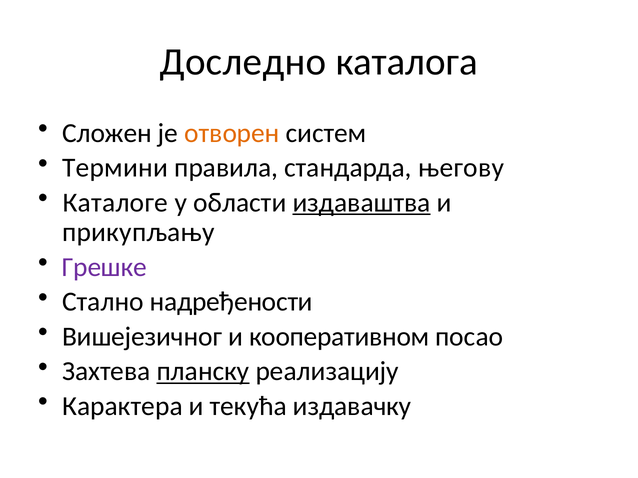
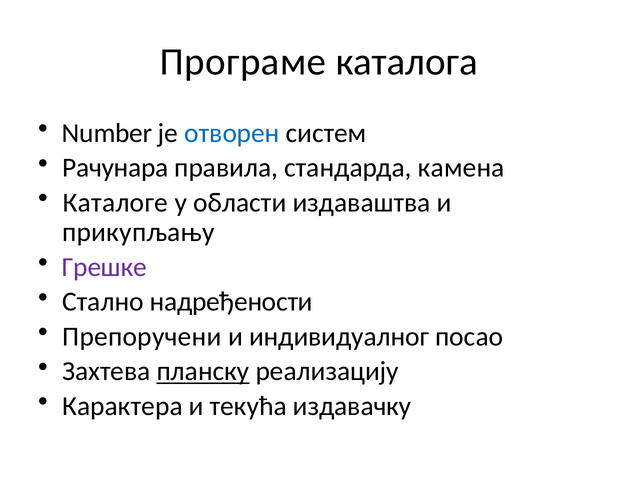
Доследно: Доследно -> Програме
Сложен: Сложен -> Number
отворен colour: orange -> blue
Термини: Термини -> Рачунара
његову: његову -> камена
издаваштва underline: present -> none
Вишејезичног: Вишејезичног -> Препоручени
кооперативном: кооперативном -> индивидуалног
